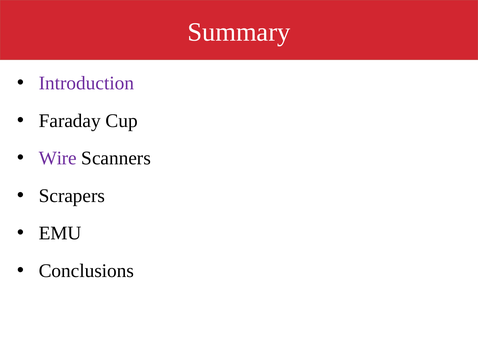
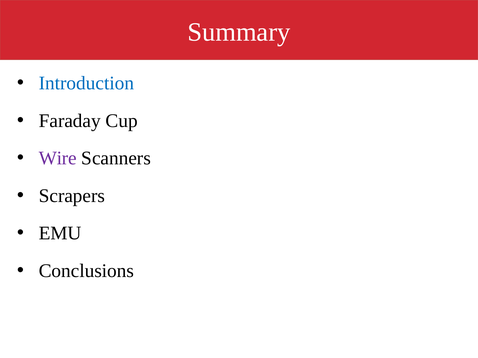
Introduction colour: purple -> blue
